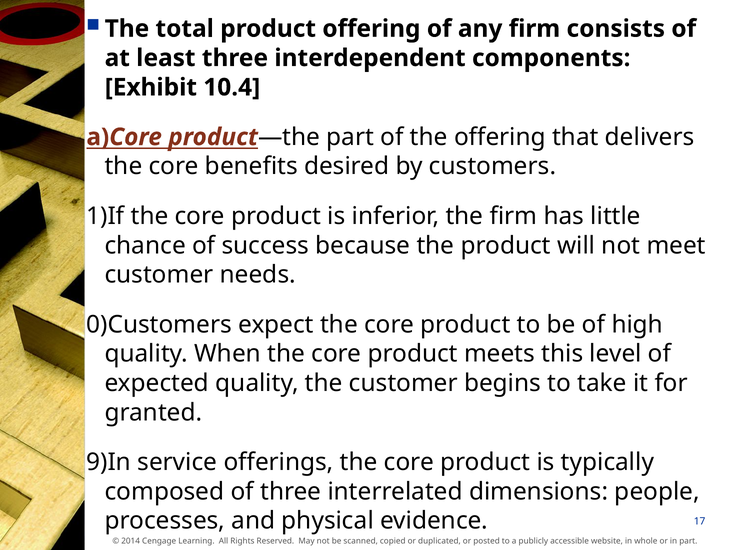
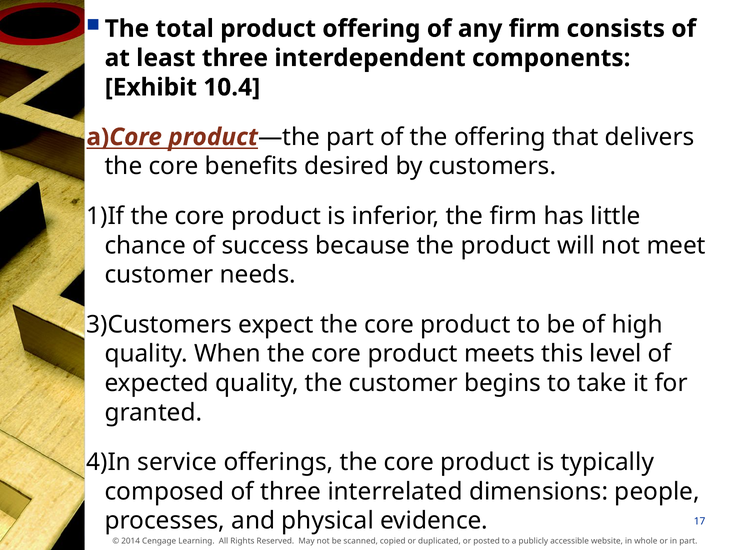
0)Customers: 0)Customers -> 3)Customers
9)In: 9)In -> 4)In
